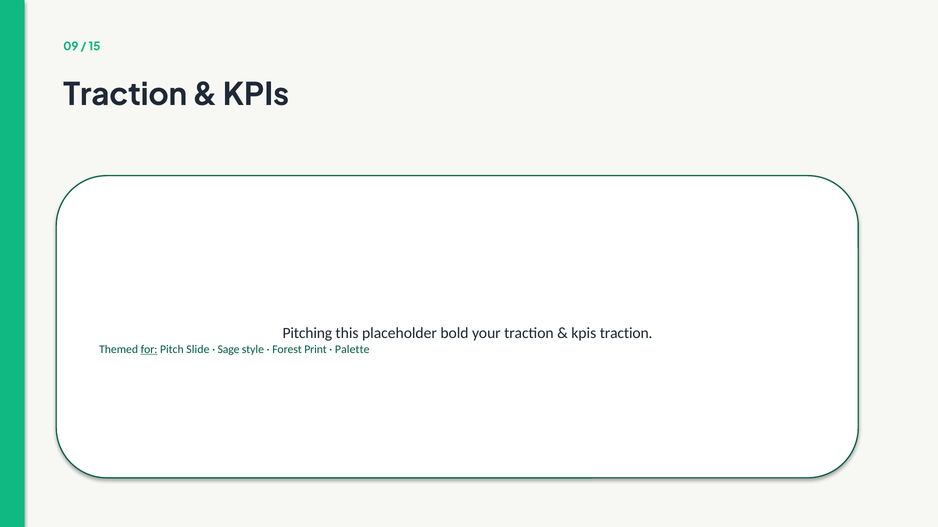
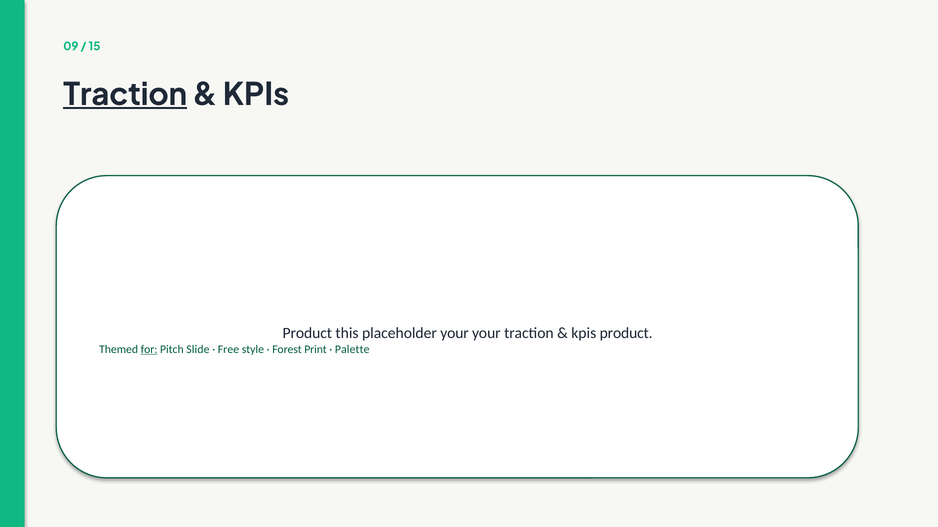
Traction at (125, 95) underline: none -> present
Pitching at (307, 333): Pitching -> Product
placeholder bold: bold -> your
traction at (626, 333): traction -> product
Sage: Sage -> Free
